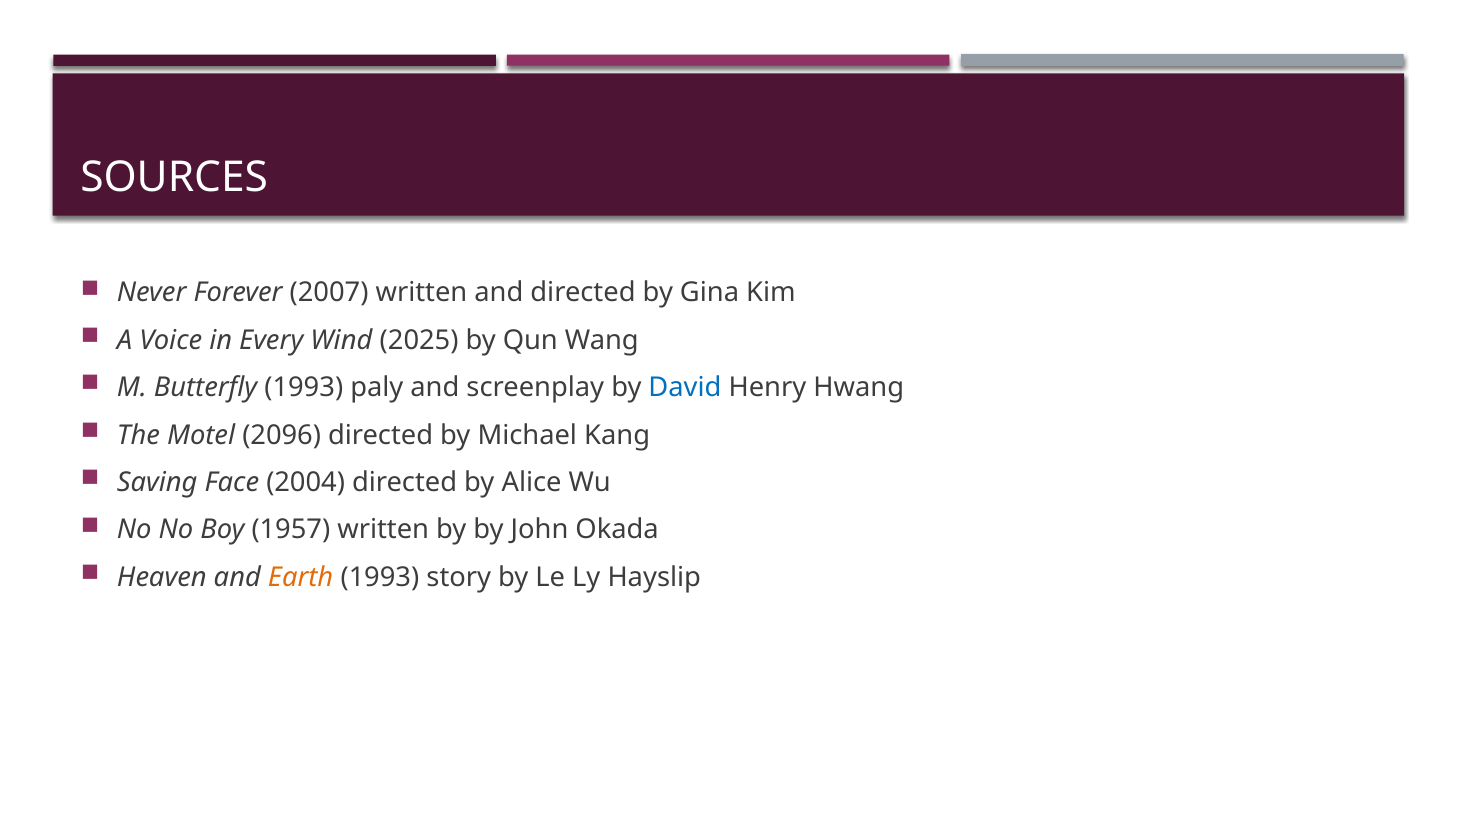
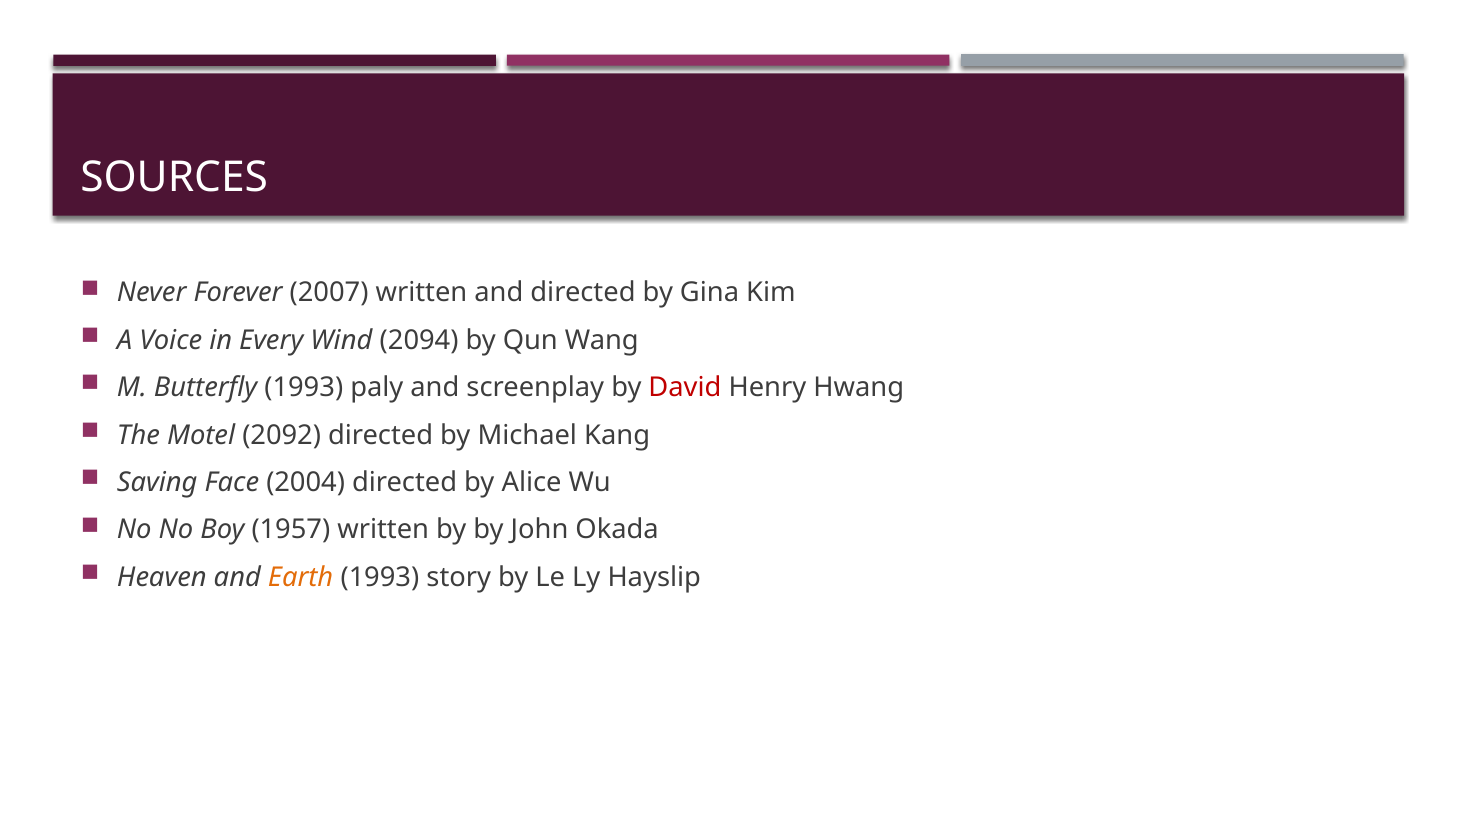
2025: 2025 -> 2094
David colour: blue -> red
2096: 2096 -> 2092
